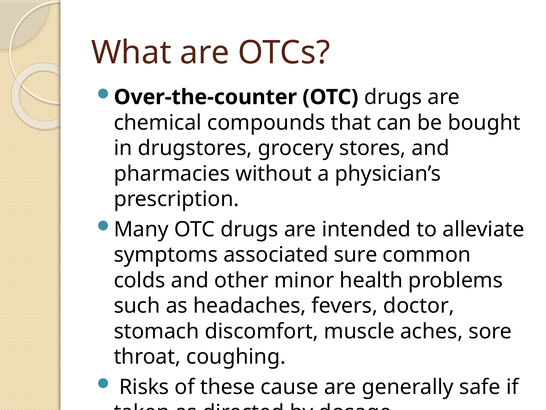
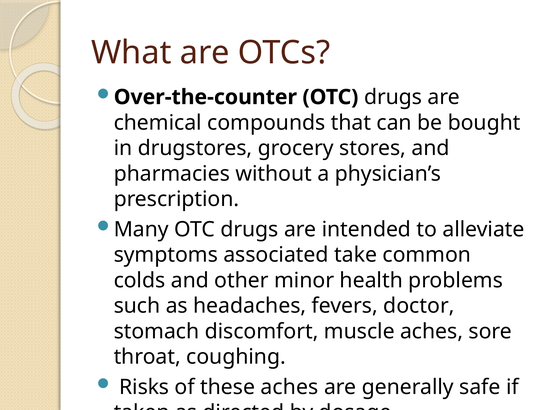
sure: sure -> take
these cause: cause -> aches
